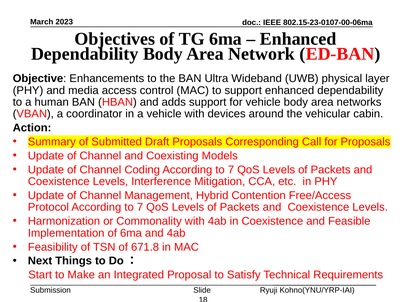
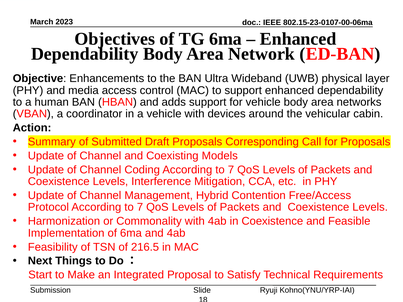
671.8: 671.8 -> 216.5
